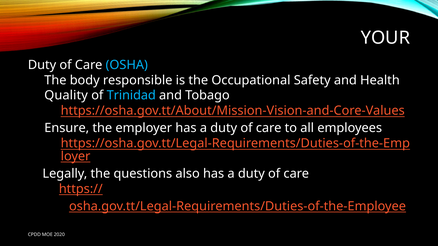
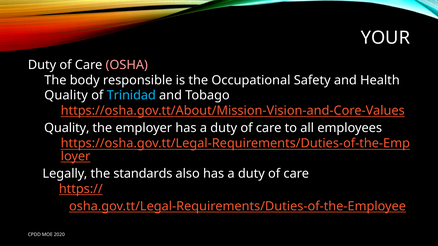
OSHA colour: light blue -> pink
Ensure at (67, 128): Ensure -> Quality
questions: questions -> standards
